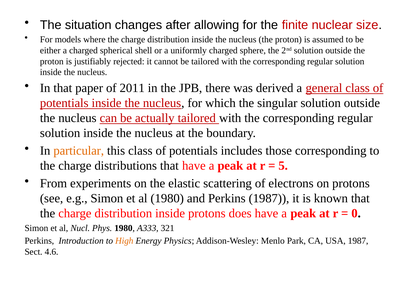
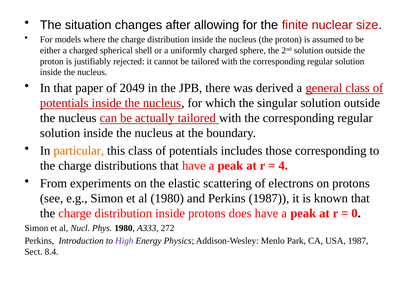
2011: 2011 -> 2049
5: 5 -> 4
321: 321 -> 272
High colour: orange -> purple
4.6: 4.6 -> 8.4
